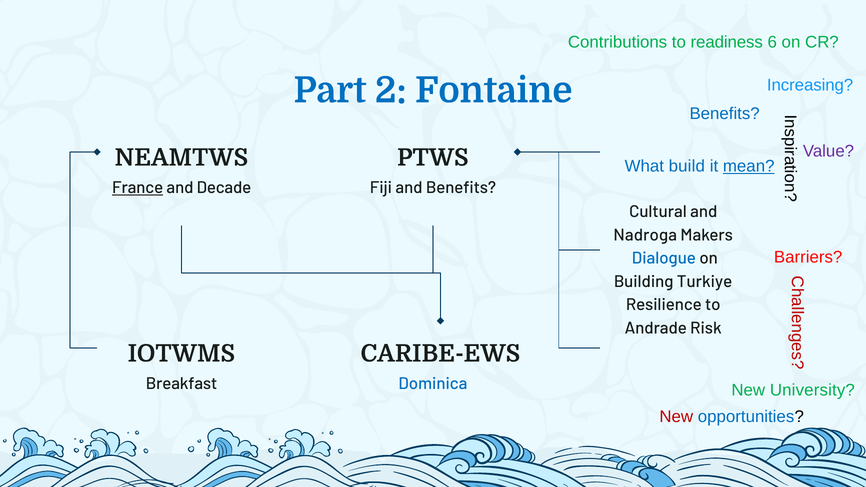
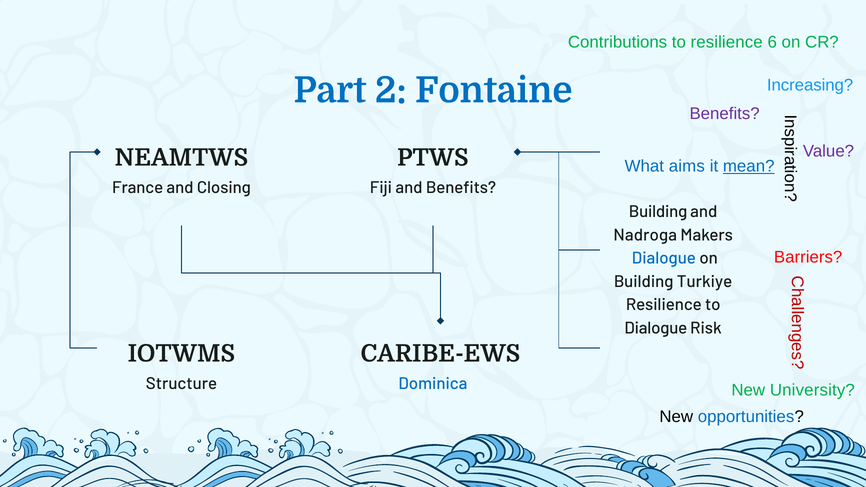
to readiness: readiness -> resilience
Benefits at (725, 114) colour: blue -> purple
build: build -> aims
France underline: present -> none
Decade: Decade -> Closing
Cultural at (658, 212): Cultural -> Building
Andrade at (656, 328): Andrade -> Dialogue
Breakfast: Breakfast -> Structure
New at (676, 417) colour: red -> black
